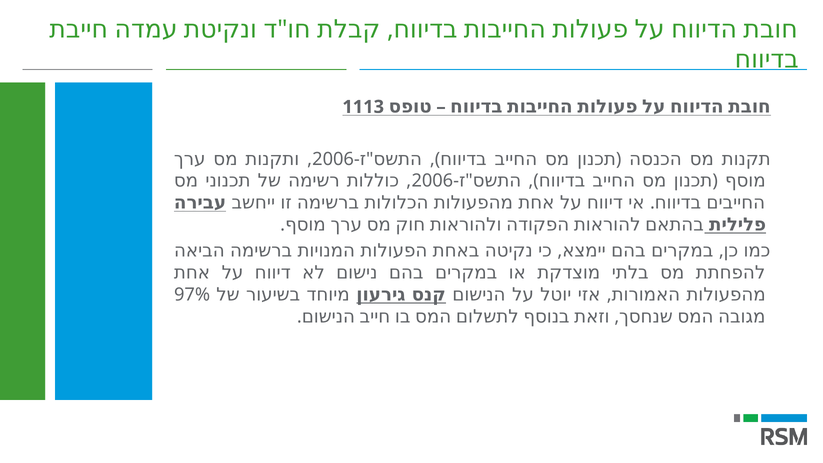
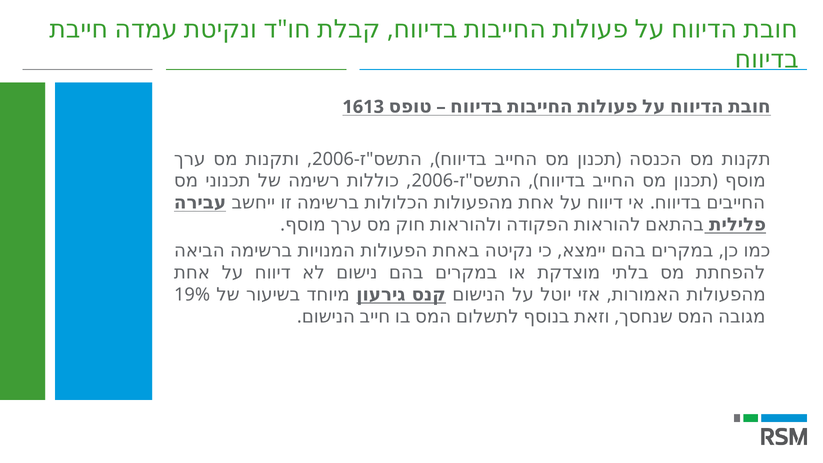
1113: 1113 -> 1613
97%: 97% -> 19%
